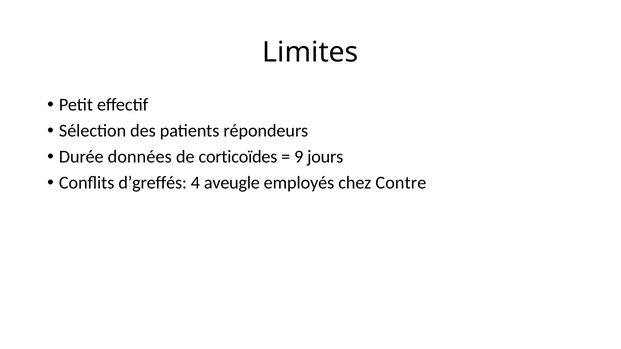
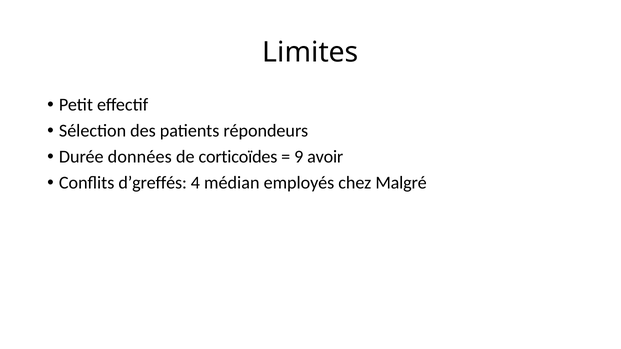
jours: jours -> avoir
aveugle: aveugle -> médian
Contre: Contre -> Malgré
